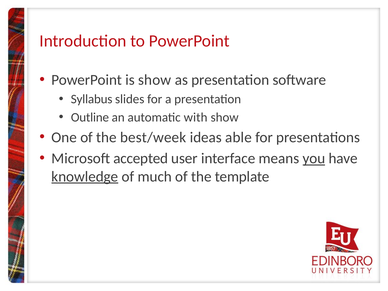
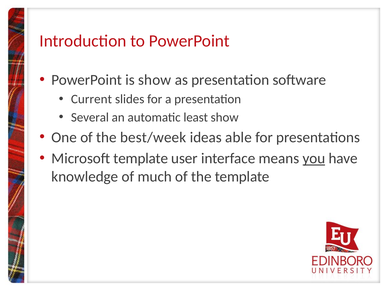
Syllabus: Syllabus -> Current
Outline: Outline -> Several
with: with -> least
Microsoft accepted: accepted -> template
knowledge underline: present -> none
